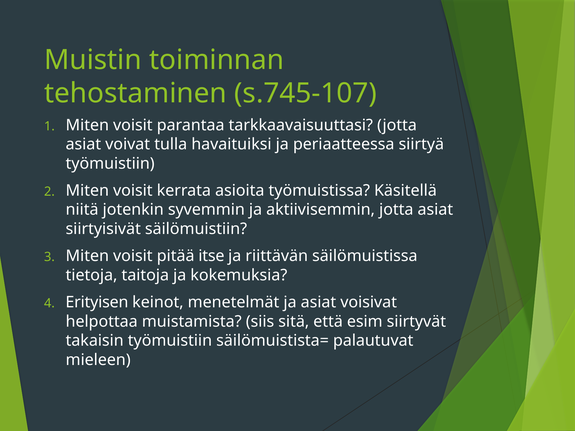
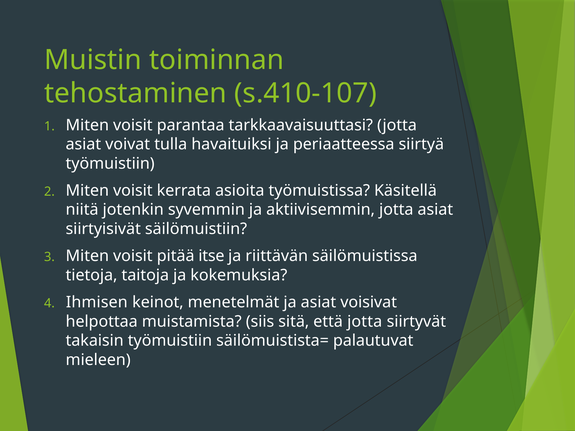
s.745-107: s.745-107 -> s.410-107
Erityisen: Erityisen -> Ihmisen
että esim: esim -> jotta
